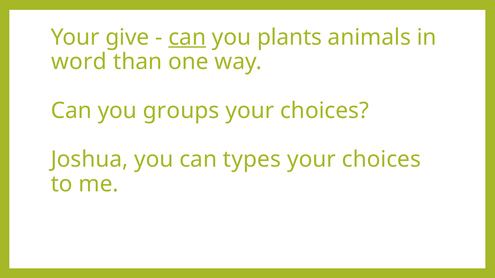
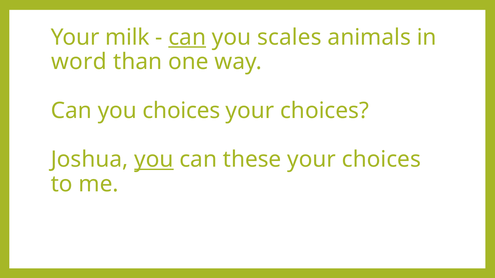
give: give -> milk
plants: plants -> scales
you groups: groups -> choices
you at (154, 160) underline: none -> present
types: types -> these
